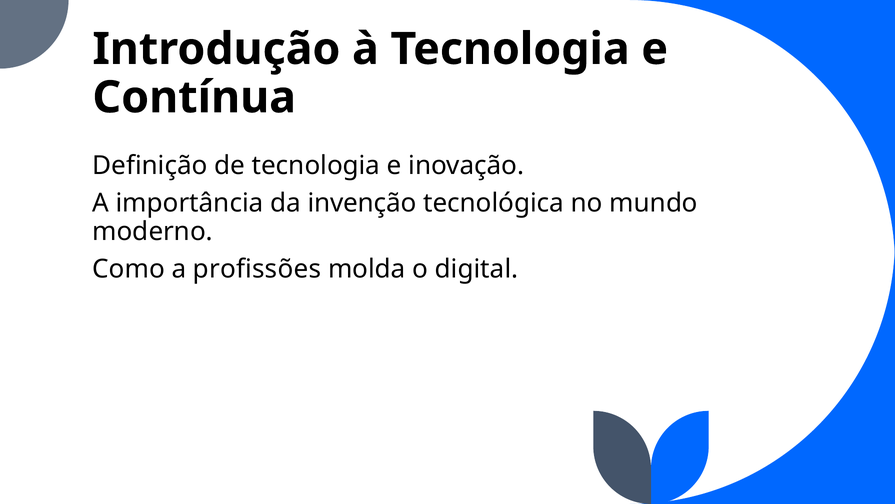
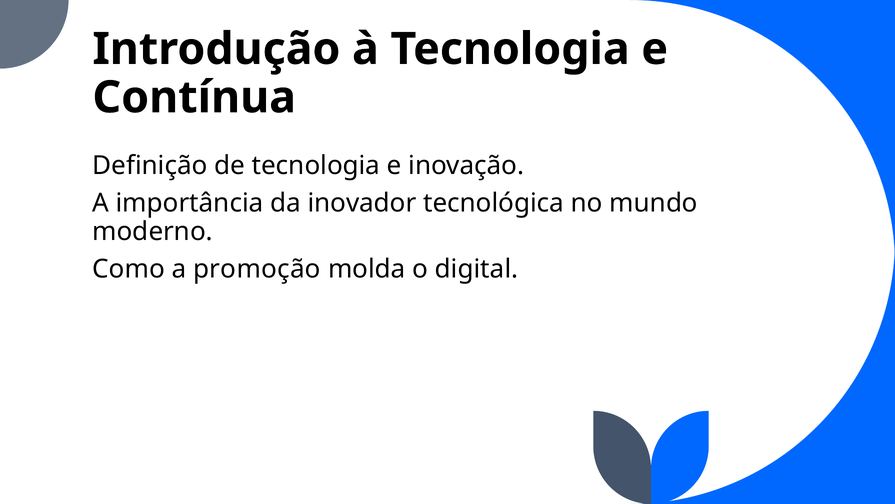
invenção: invenção -> inovador
profissões: profissões -> promoção
